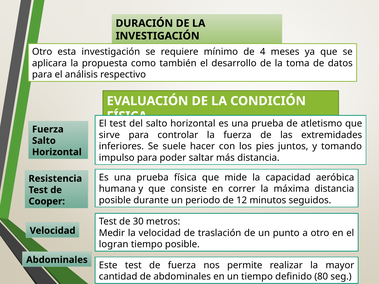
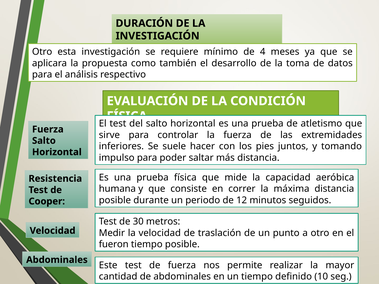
logran: logran -> fueron
80: 80 -> 10
